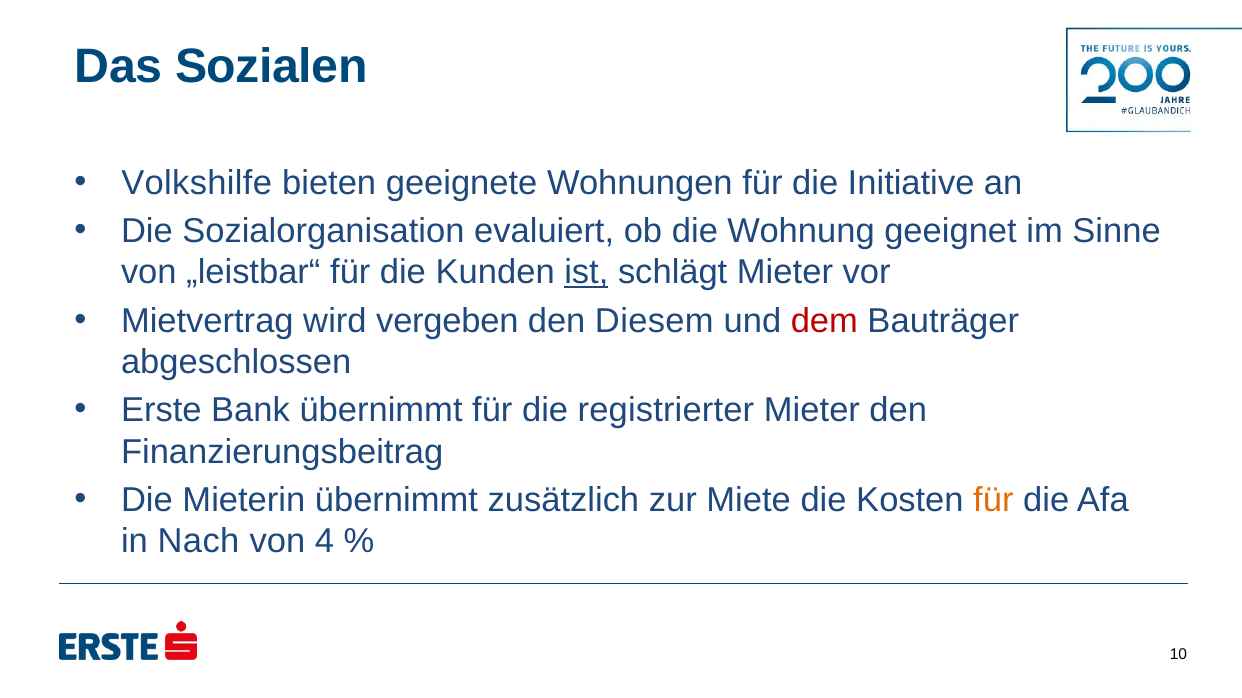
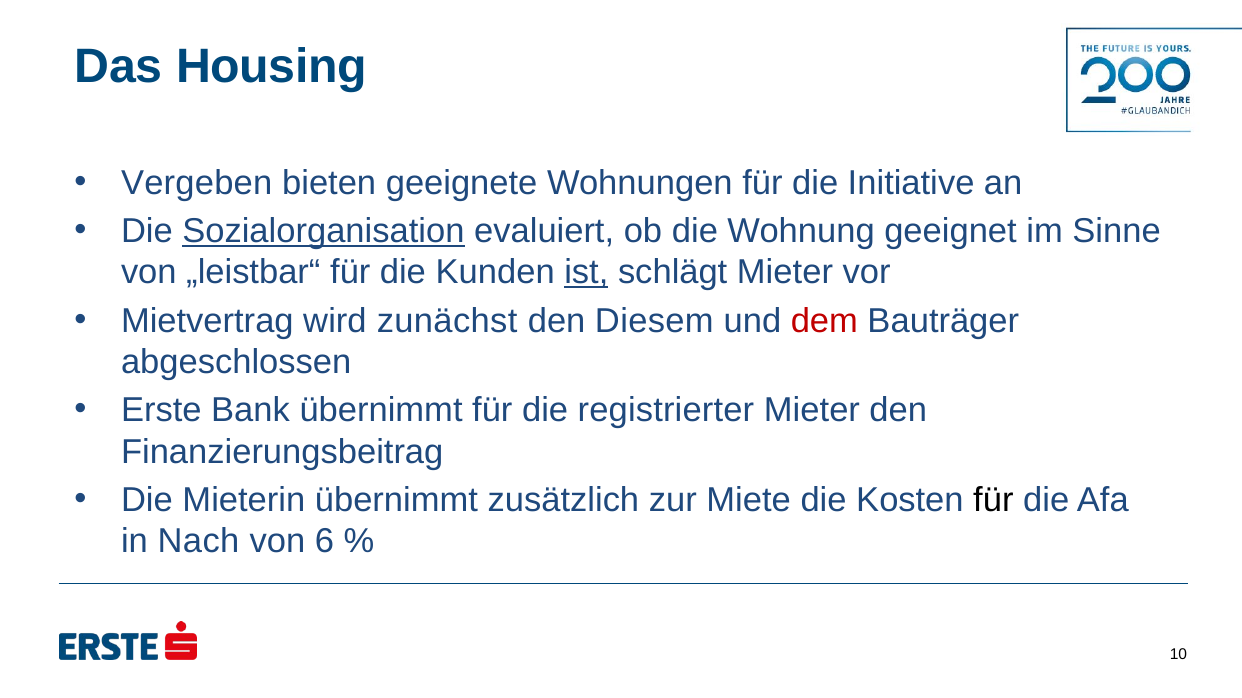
Sozialen: Sozialen -> Housing
Volkshilfe: Volkshilfe -> Vergeben
Sozialorganisation underline: none -> present
vergeben: vergeben -> zunächst
für at (993, 500) colour: orange -> black
4: 4 -> 6
